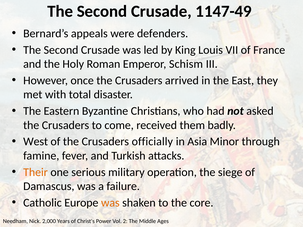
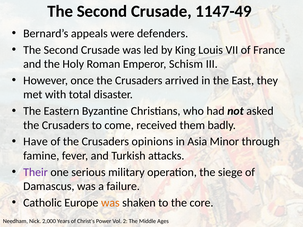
West: West -> Have
officially: officially -> opinions
Their colour: orange -> purple
